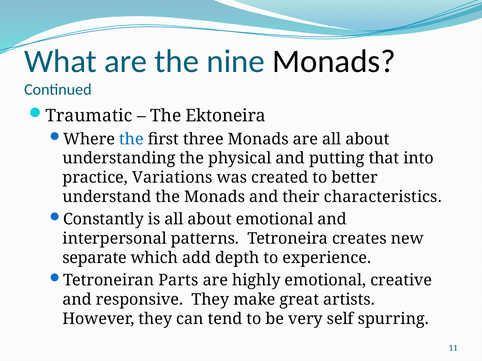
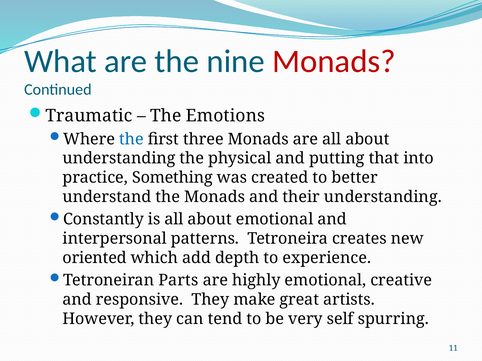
Monads at (334, 61) colour: black -> red
Ektoneira: Ektoneira -> Emotions
Variations: Variations -> Something
their characteristics: characteristics -> understanding
separate: separate -> oriented
